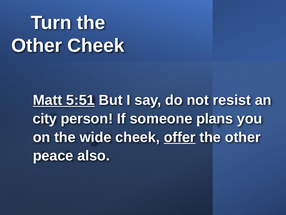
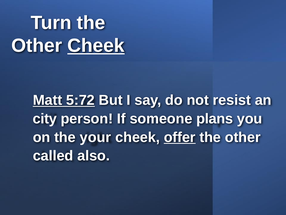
Cheek at (96, 46) underline: none -> present
5:51: 5:51 -> 5:72
wide: wide -> your
peace: peace -> called
